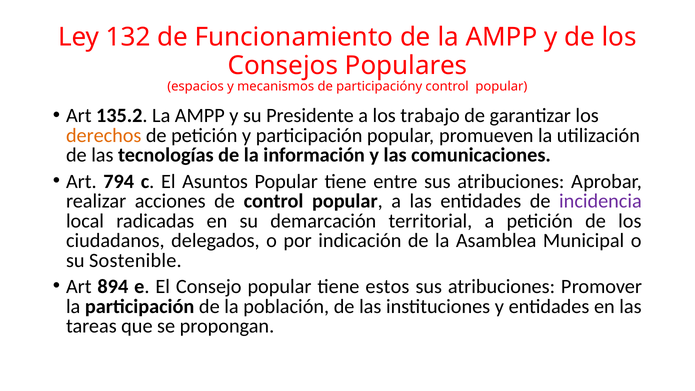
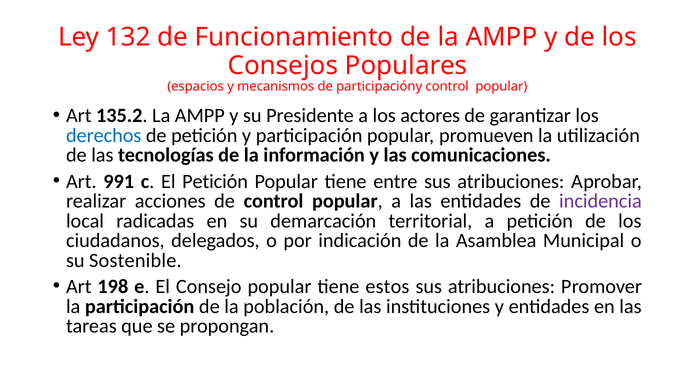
trabajo: trabajo -> actores
derechos colour: orange -> blue
794: 794 -> 991
El Asuntos: Asuntos -> Petición
894: 894 -> 198
